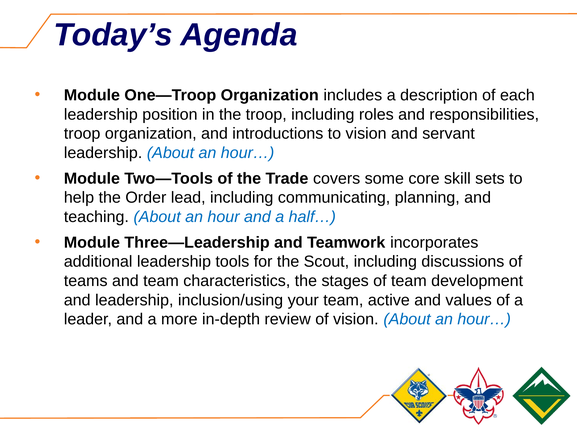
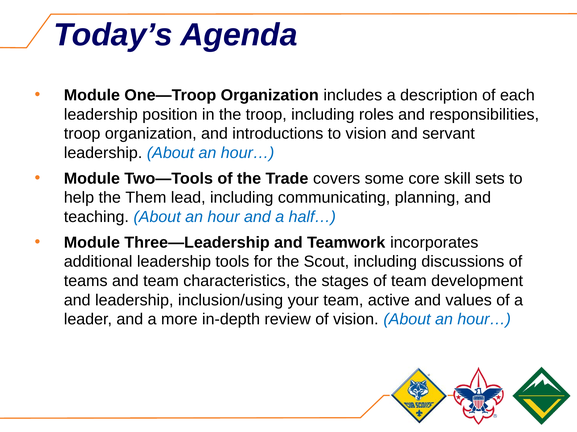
Order: Order -> Them
